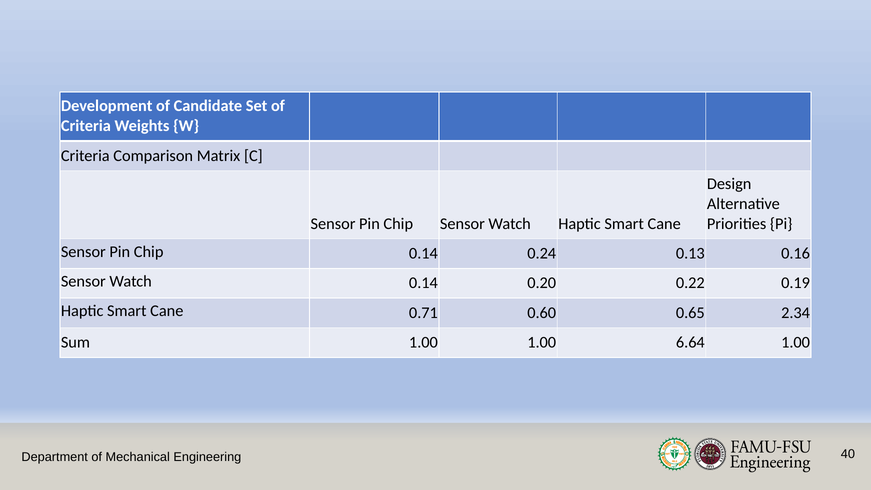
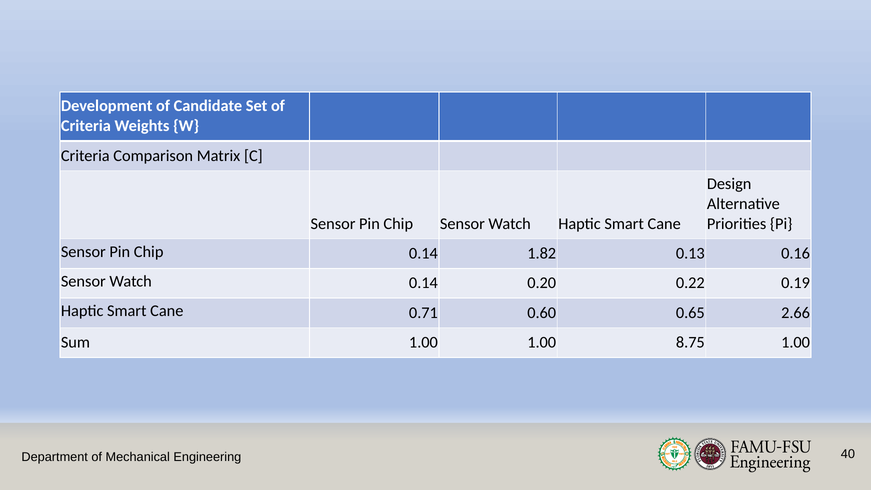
0.24: 0.24 -> 1.82
2.34: 2.34 -> 2.66
6.64: 6.64 -> 8.75
